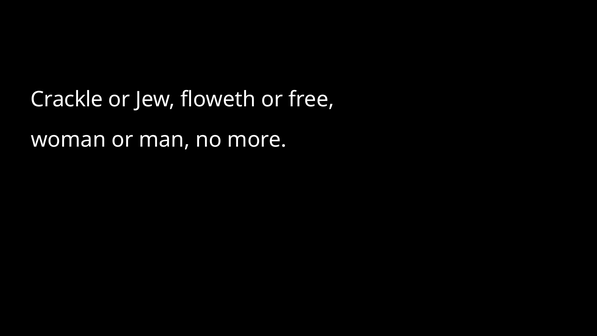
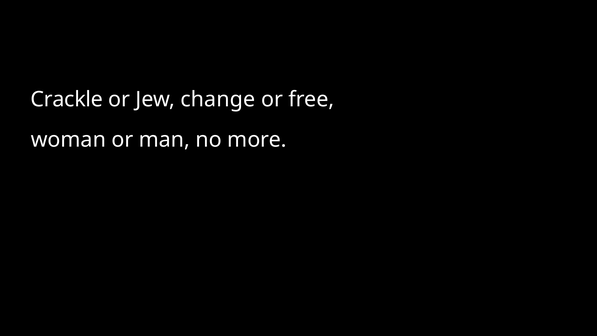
floweth: floweth -> change
